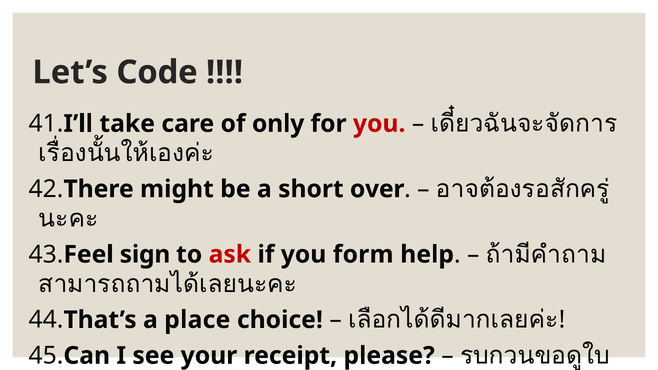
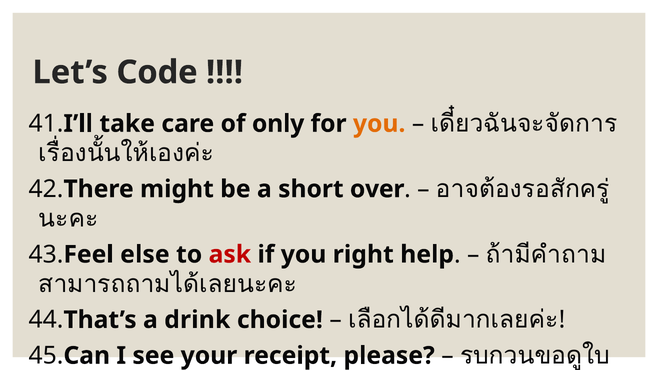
you at (379, 124) colour: red -> orange
sign: sign -> else
form: form -> right
place: place -> drink
